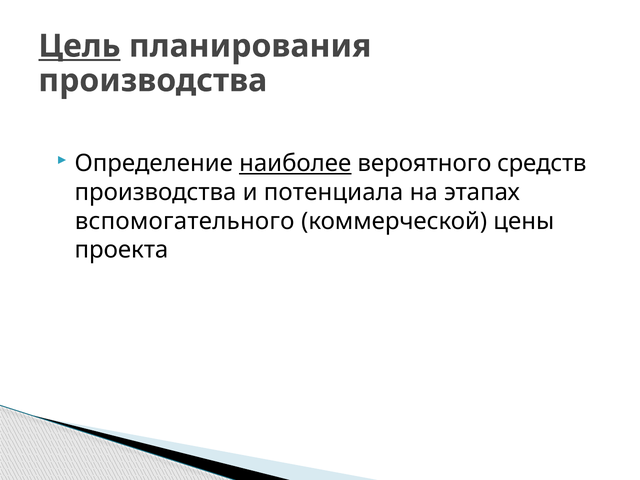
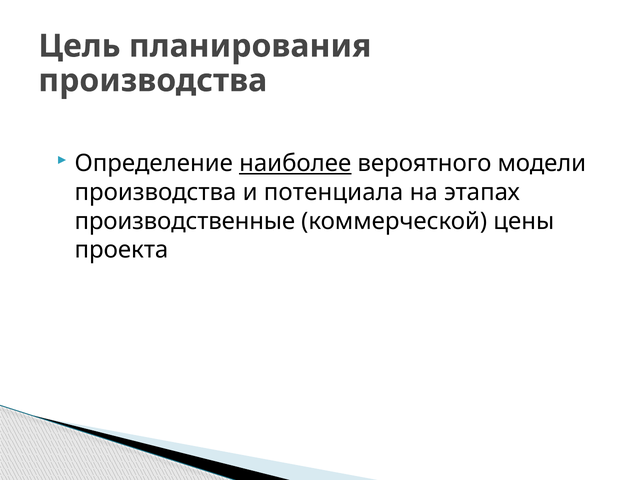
Цель underline: present -> none
средств: средств -> модели
вспомогательного: вспомогательного -> производственные
